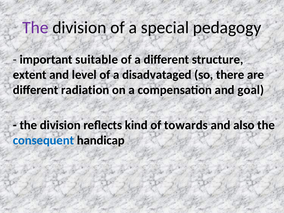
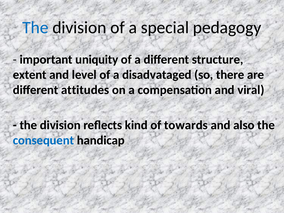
The at (35, 27) colour: purple -> blue
suitable: suitable -> uniquity
radiation: radiation -> attitudes
goal: goal -> viral
